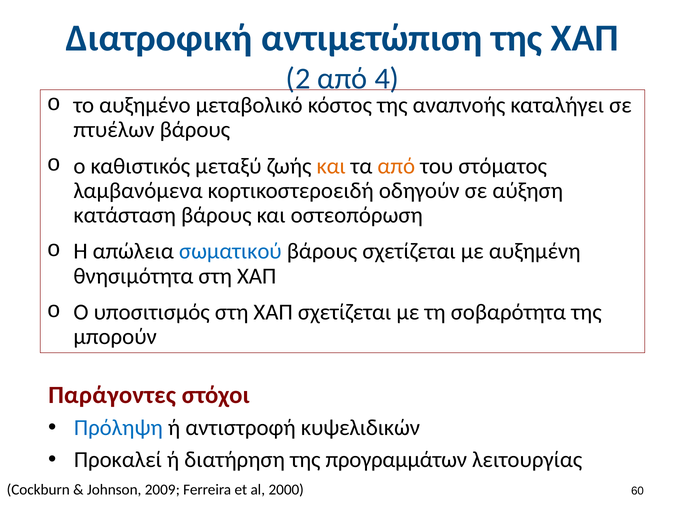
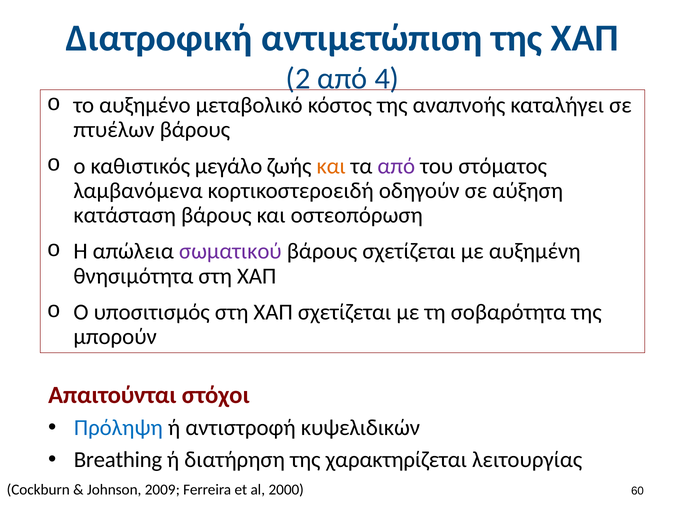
μεταξύ: μεταξύ -> μεγάλο
από at (396, 166) colour: orange -> purple
σωματικού colour: blue -> purple
Παράγοντες: Παράγοντες -> Απαιτούνται
Προκαλεί: Προκαλεί -> Breathing
προγραμμάτων: προγραμμάτων -> χαρακτηρίζεται
